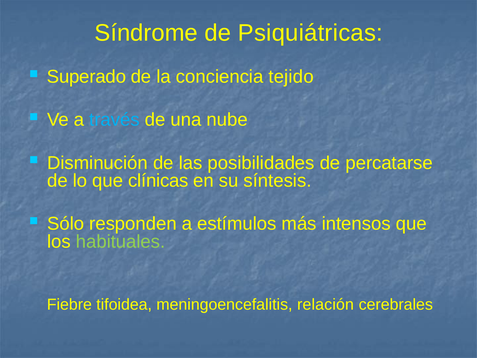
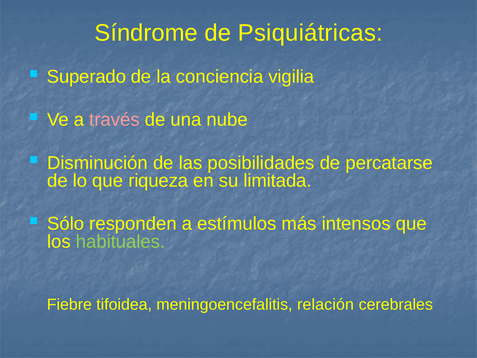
tejido: tejido -> vigilia
través colour: light blue -> pink
clínicas: clínicas -> riqueza
síntesis: síntesis -> limitada
